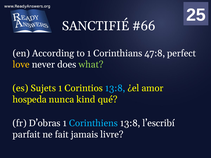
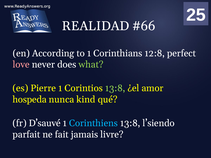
SANCTIFIÉ: SANCTIFIÉ -> REALIDAD
47:8: 47:8 -> 12:8
love colour: yellow -> pink
Sujets: Sujets -> Pierre
13:8 at (115, 88) colour: light blue -> light green
D’obras: D’obras -> D’sauvé
l’escribí: l’escribí -> l’siendo
